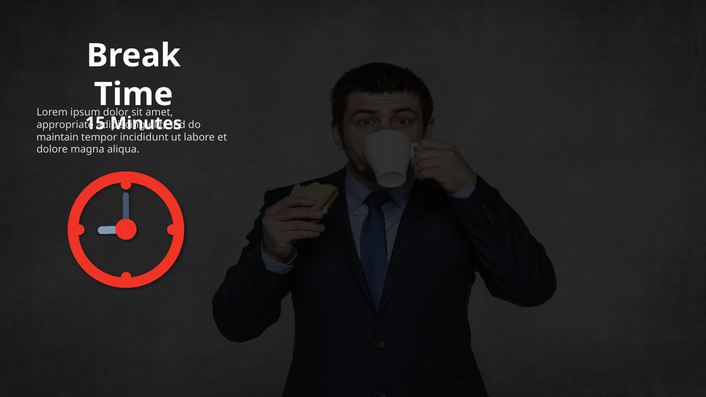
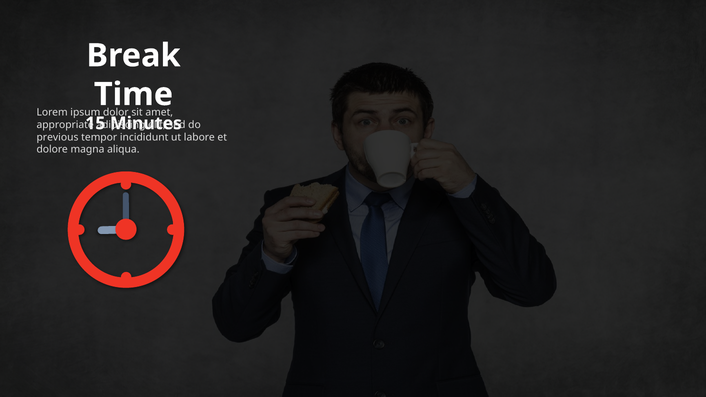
maintain: maintain -> previous
